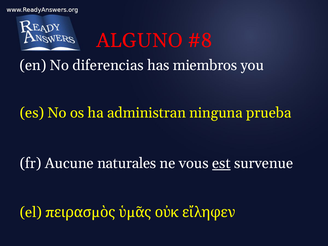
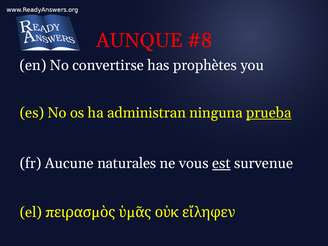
ALGUNO: ALGUNO -> AUNQUE
diferencias: diferencias -> convertirse
miembros: miembros -> prophètes
prueba underline: none -> present
